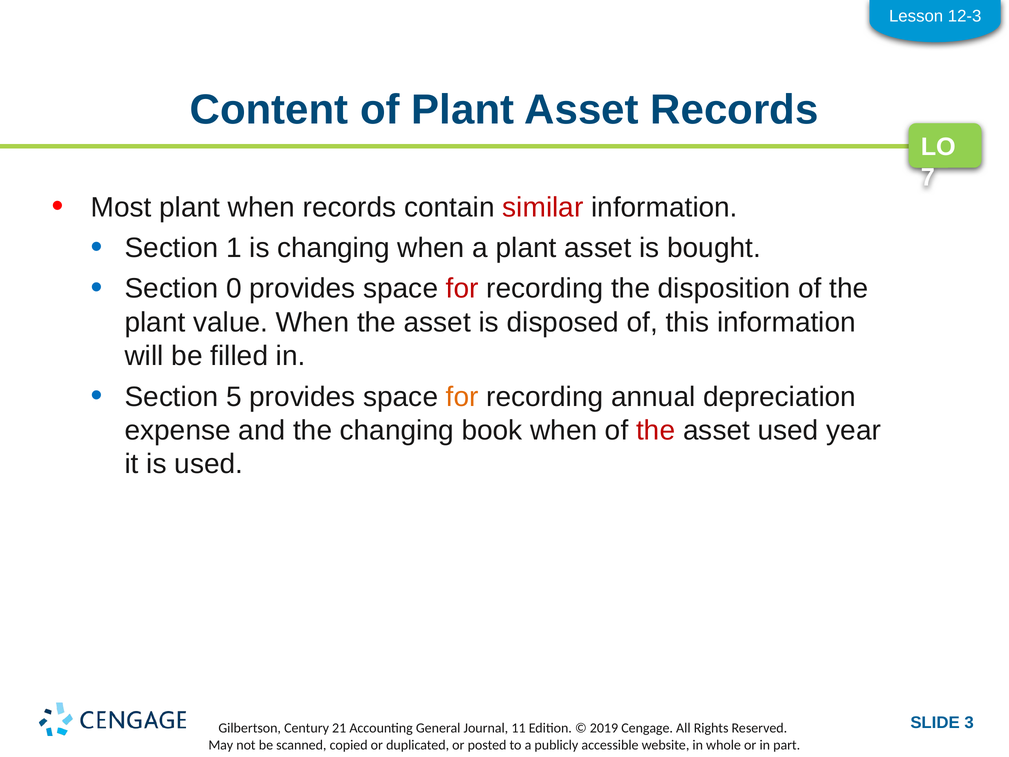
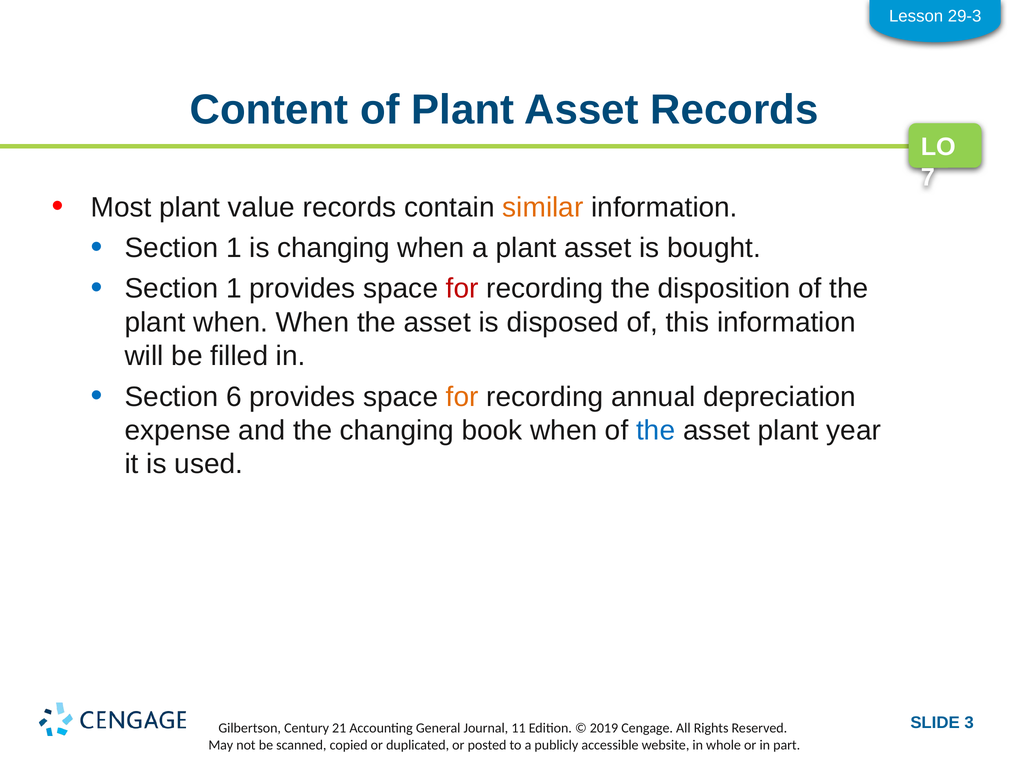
12-3: 12-3 -> 29-3
plant when: when -> value
similar colour: red -> orange
0 at (234, 289): 0 -> 1
plant value: value -> when
5: 5 -> 6
the at (656, 430) colour: red -> blue
asset used: used -> plant
